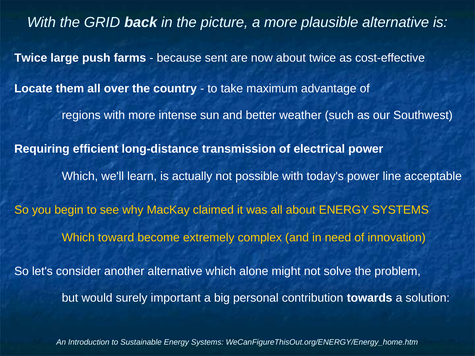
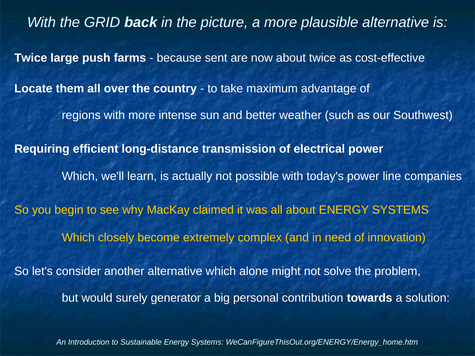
acceptable: acceptable -> companies
toward: toward -> closely
important: important -> generator
